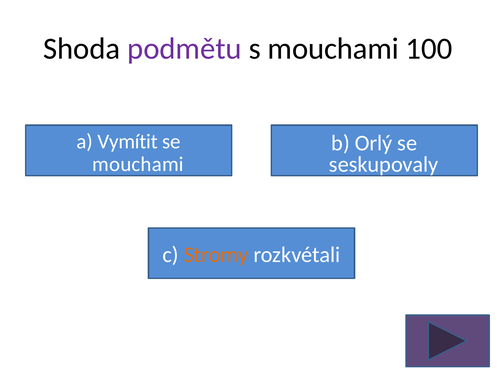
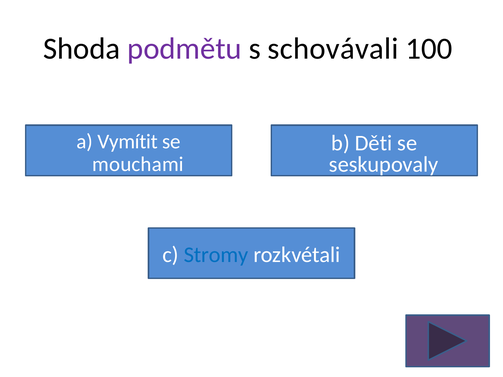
s mouchami: mouchami -> schovávali
Orlý: Orlý -> Děti
Stromy colour: orange -> blue
